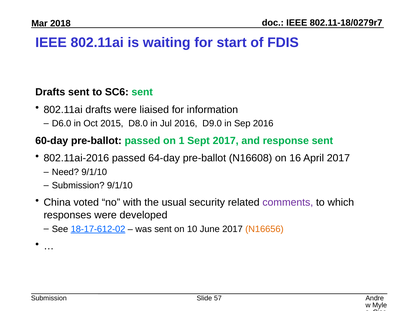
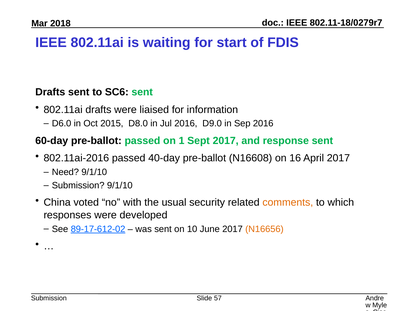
64-day: 64-day -> 40-day
comments colour: purple -> orange
18-17-612-02: 18-17-612-02 -> 89-17-612-02
